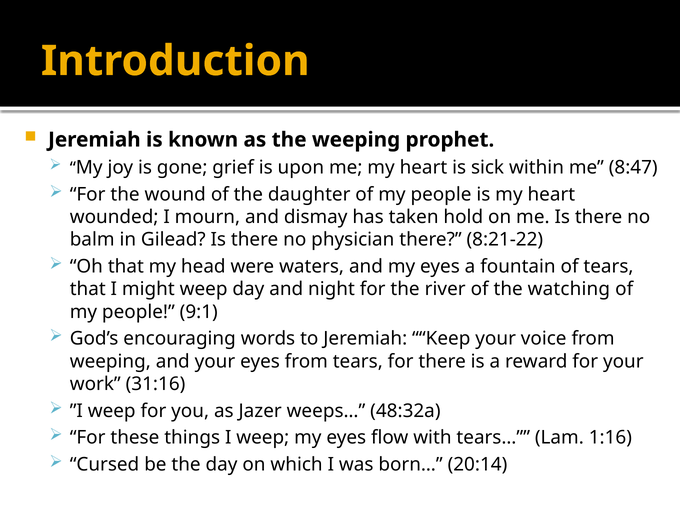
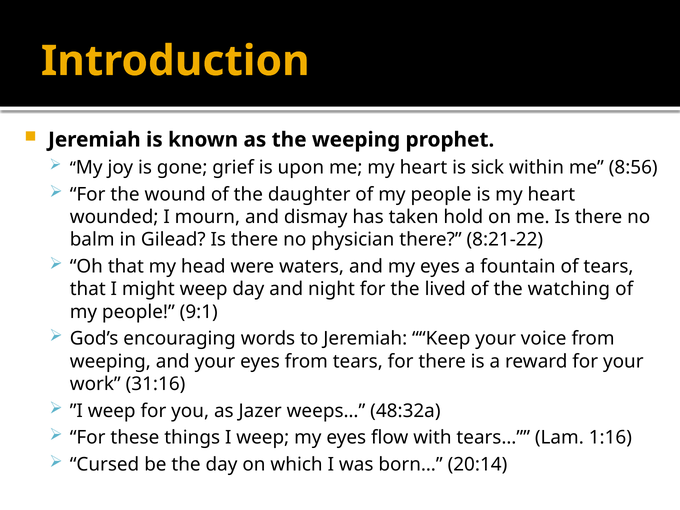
8:47: 8:47 -> 8:56
river: river -> lived
